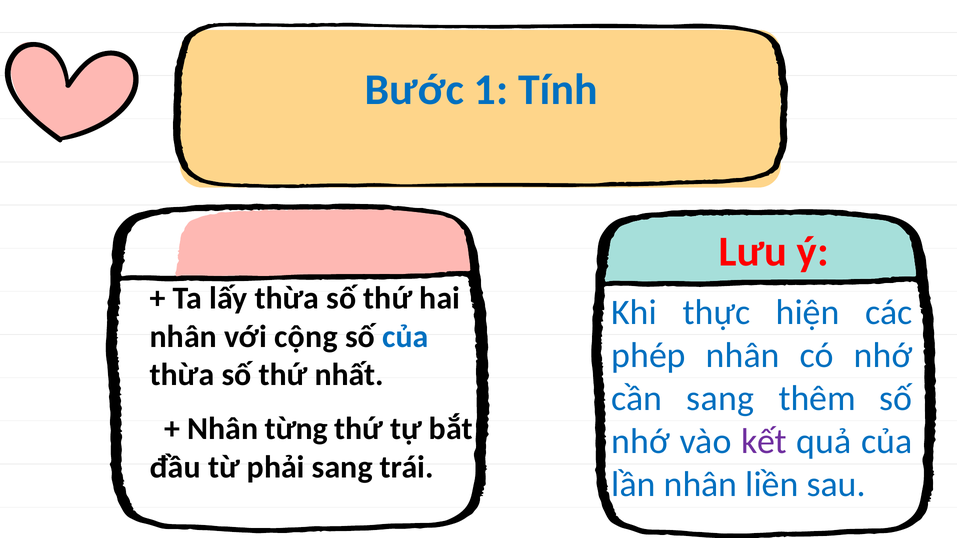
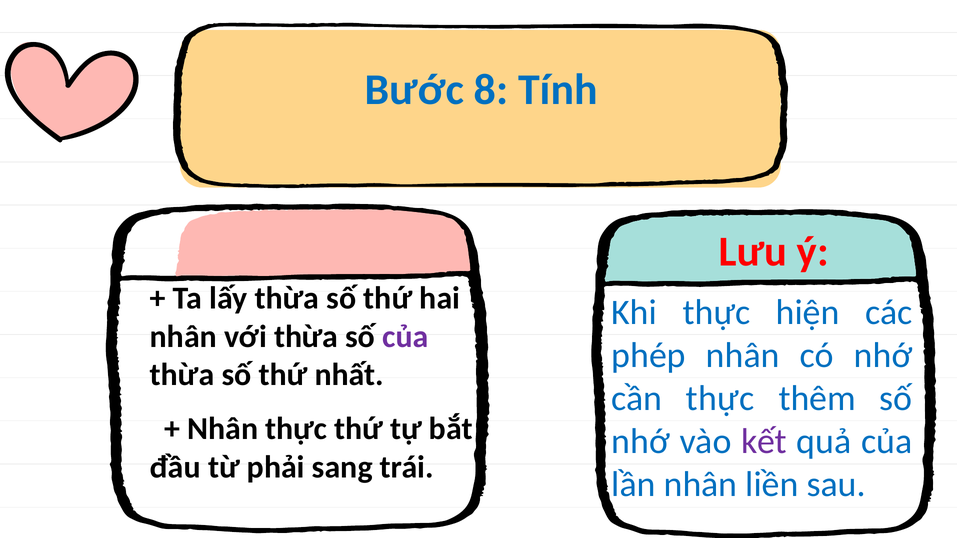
1: 1 -> 8
với cộng: cộng -> thừa
của at (405, 337) colour: blue -> purple
cần sang: sang -> thực
Nhân từng: từng -> thực
